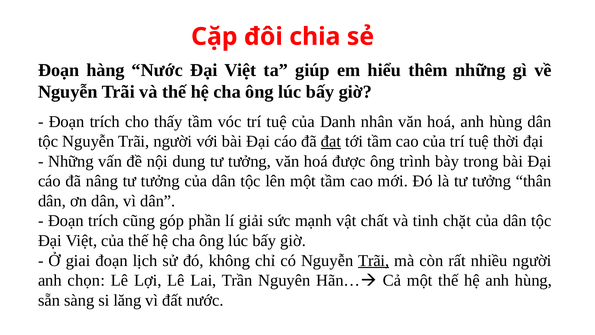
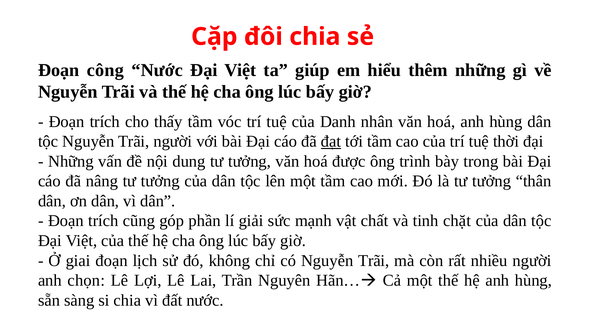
hàng: hàng -> công
Trãi at (374, 260) underline: present -> none
si lăng: lăng -> chia
